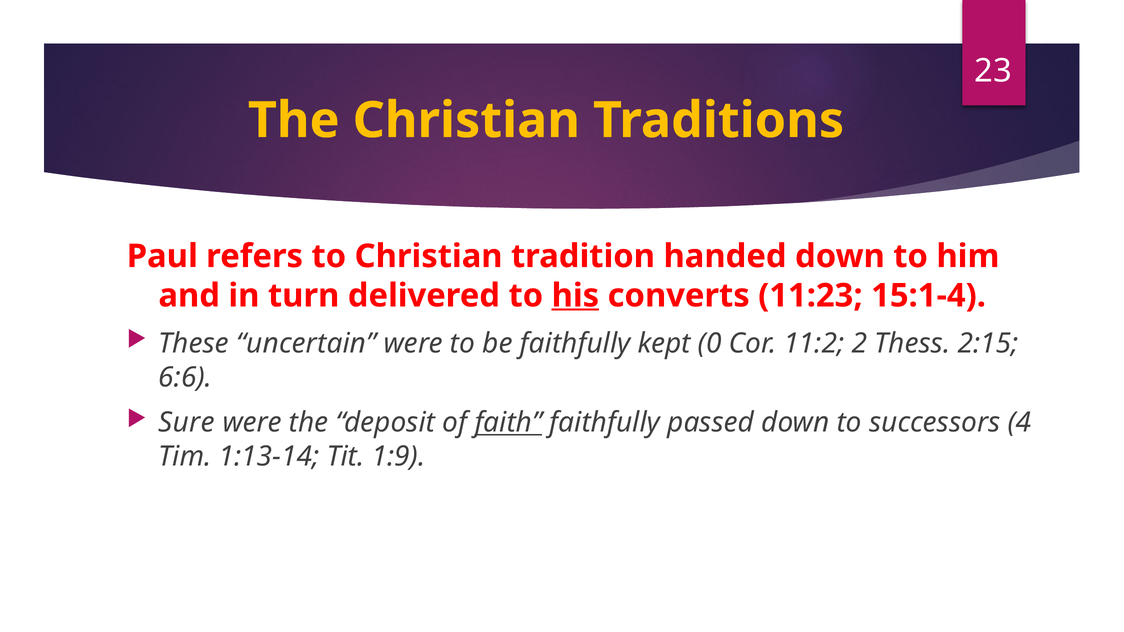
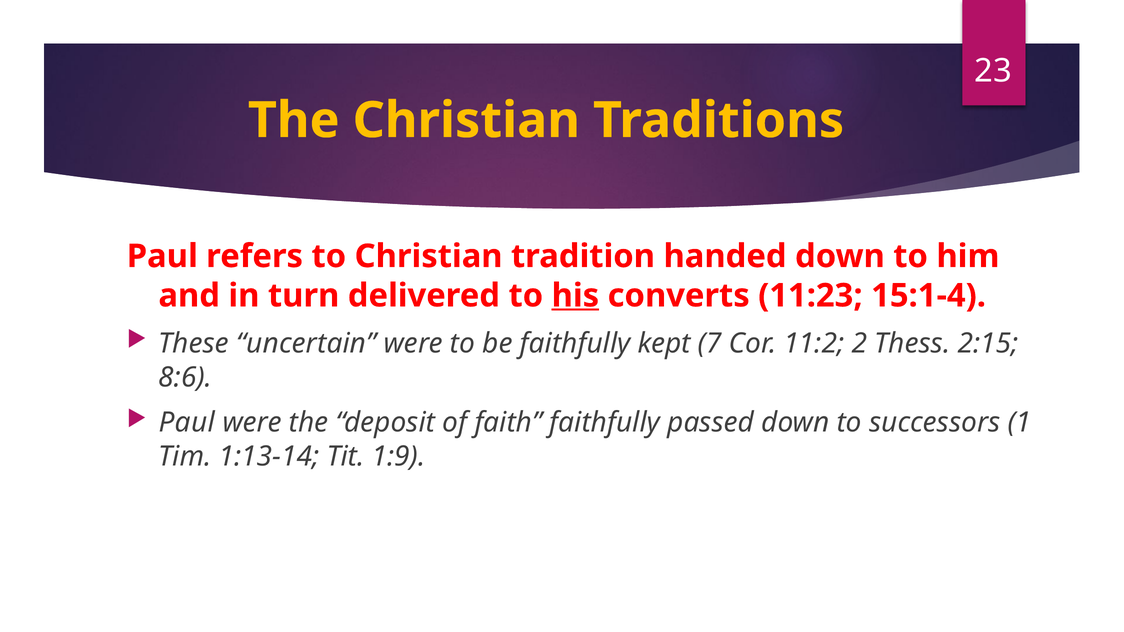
0: 0 -> 7
6:6: 6:6 -> 8:6
Sure at (187, 423): Sure -> Paul
faith underline: present -> none
4: 4 -> 1
